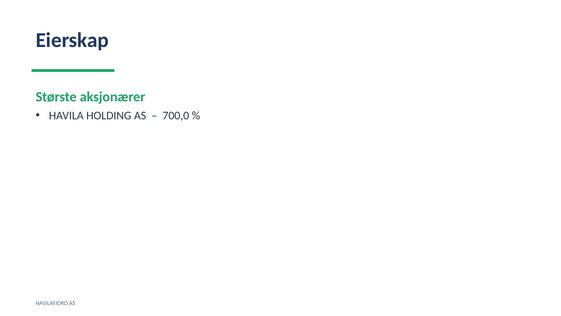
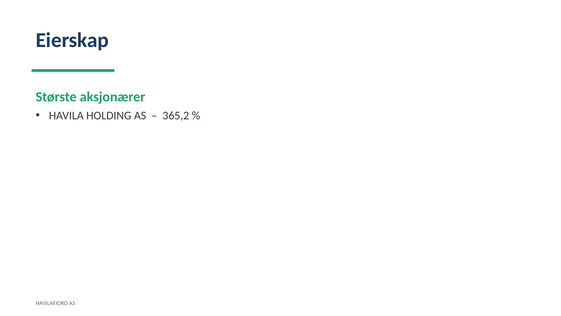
700,0: 700,0 -> 365,2
